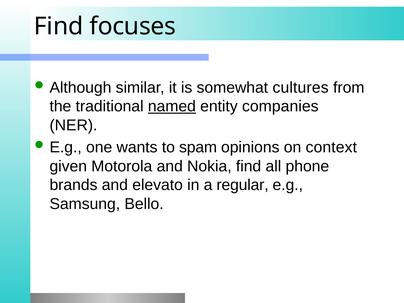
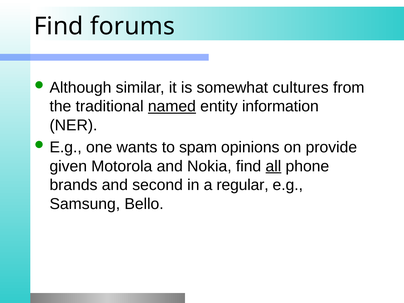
focuses: focuses -> forums
companies: companies -> information
context: context -> provide
all underline: none -> present
elevato: elevato -> second
